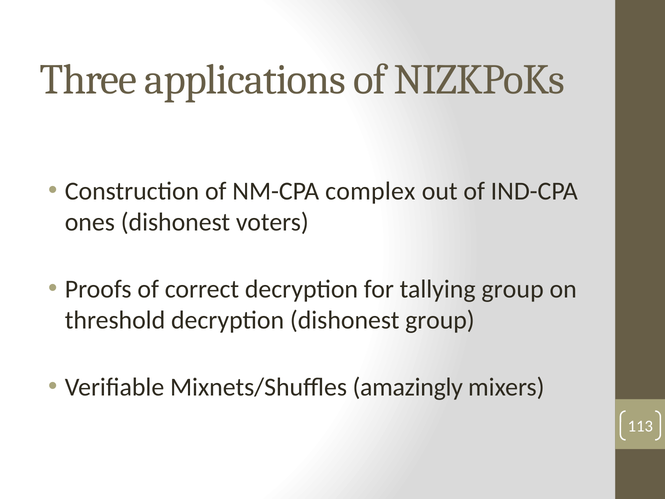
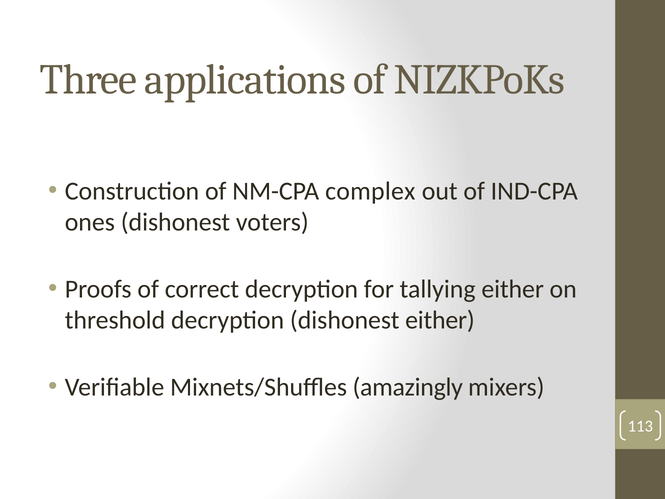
tallying group: group -> either
dishonest group: group -> either
